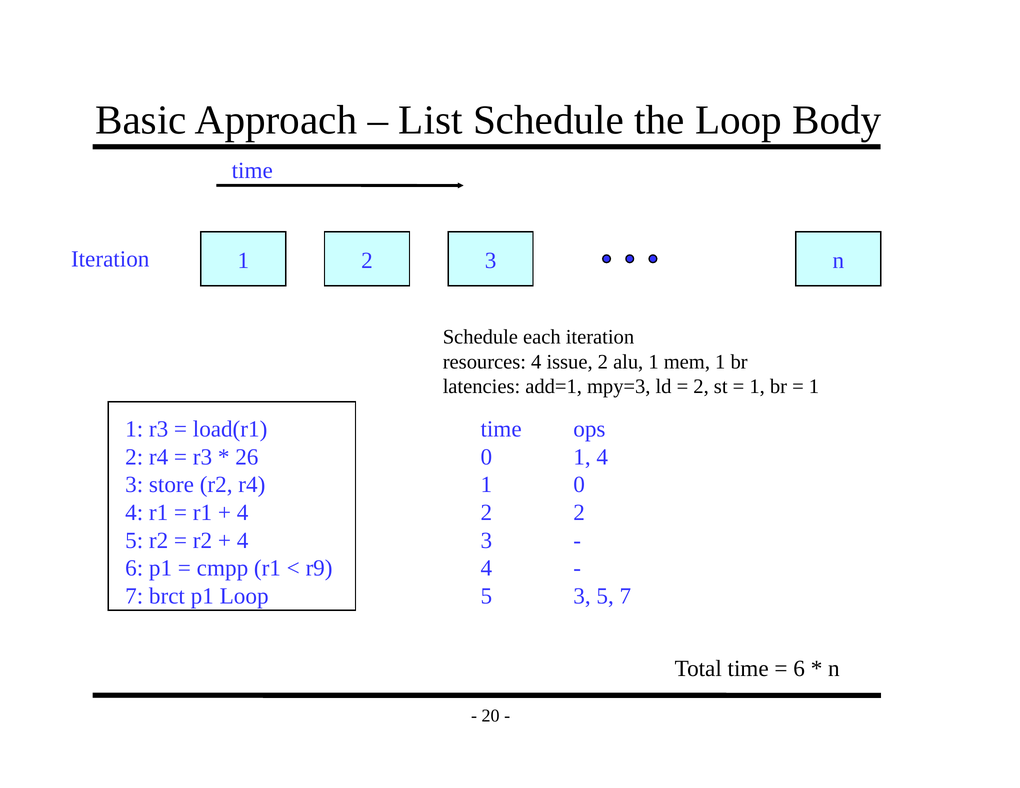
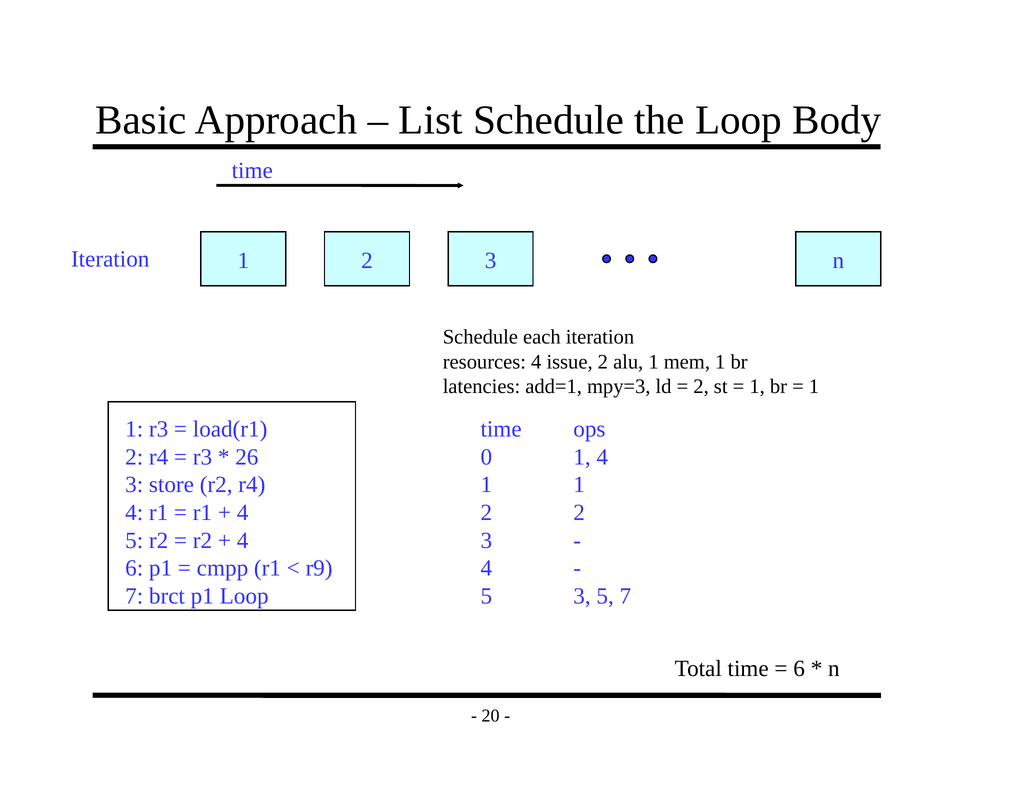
1 0: 0 -> 1
